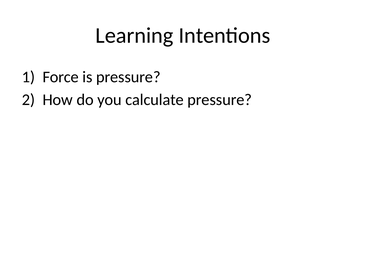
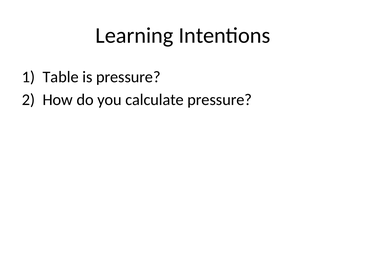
Force: Force -> Table
